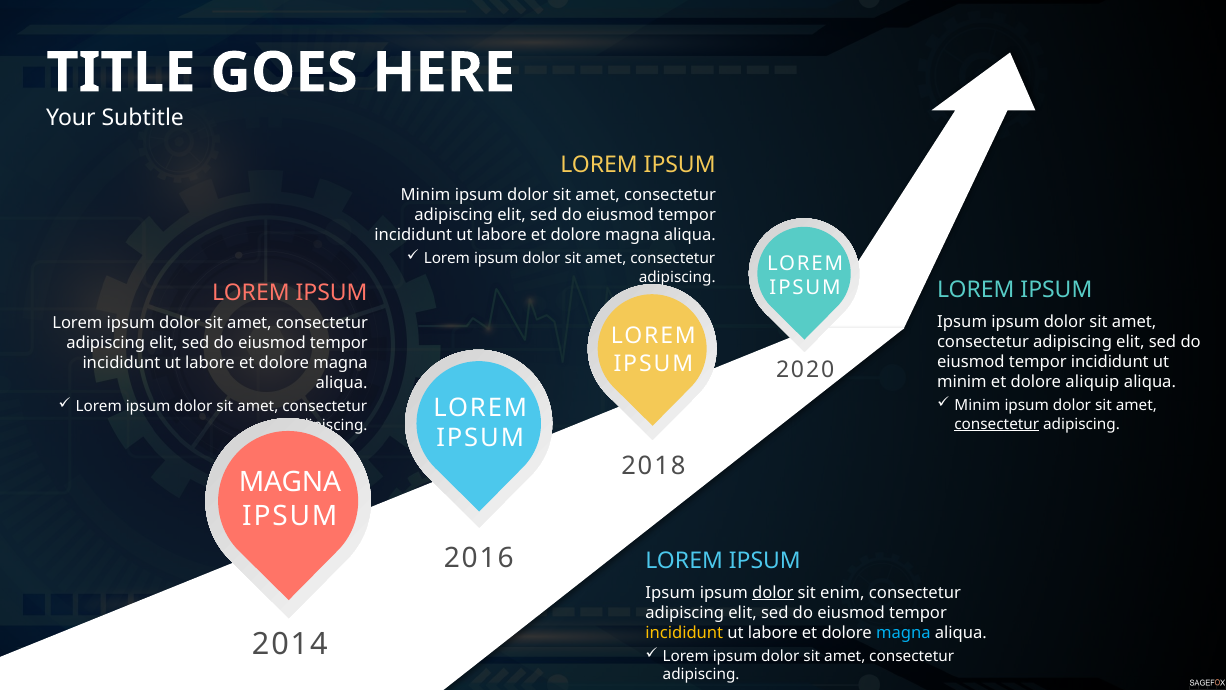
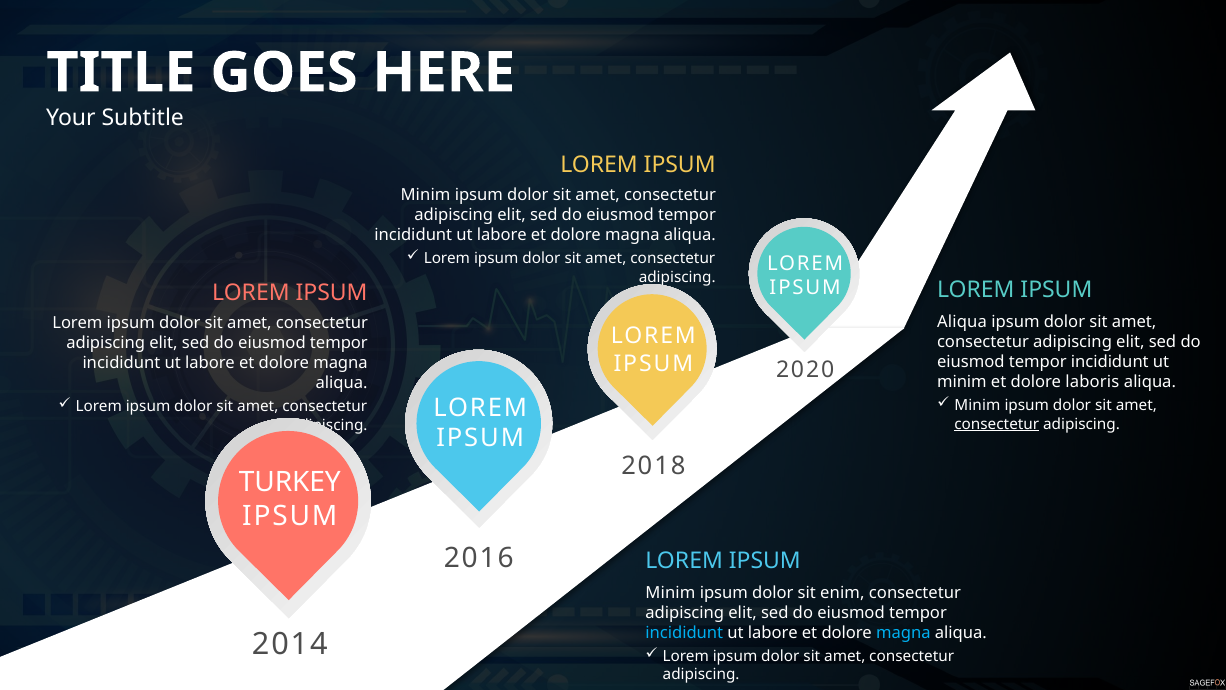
Ipsum at (962, 322): Ipsum -> Aliqua
aliquip: aliquip -> laboris
MAGNA at (290, 482): MAGNA -> TURKEY
Ipsum at (670, 593): Ipsum -> Minim
dolor at (773, 593) underline: present -> none
incididunt at (684, 632) colour: yellow -> light blue
